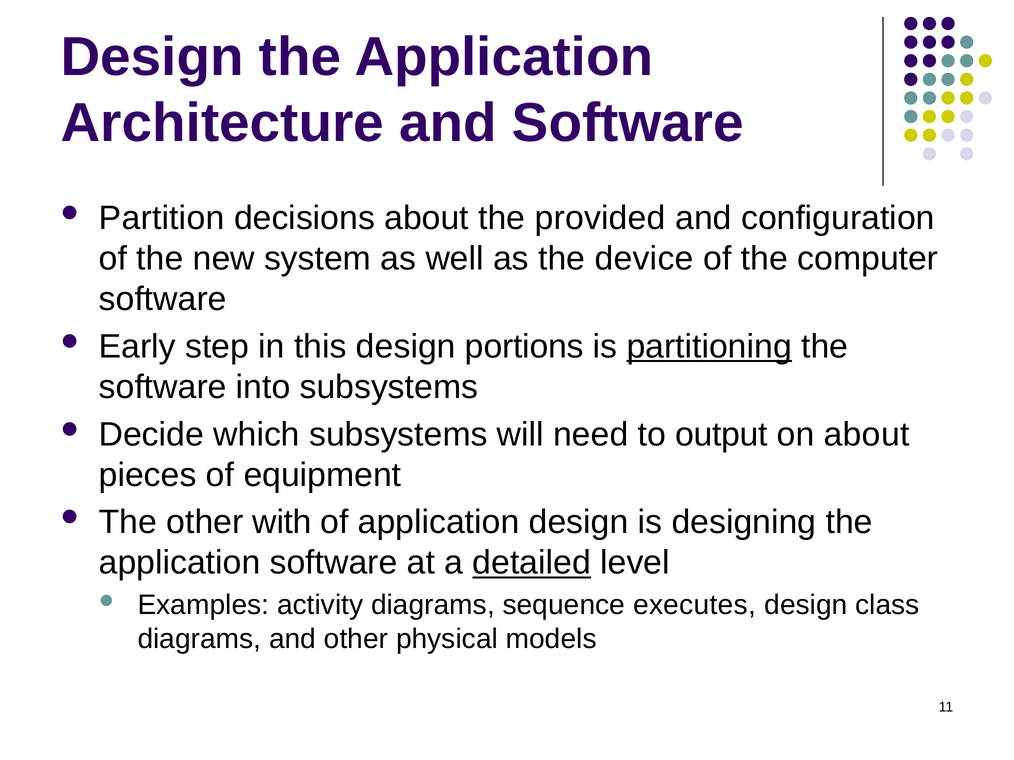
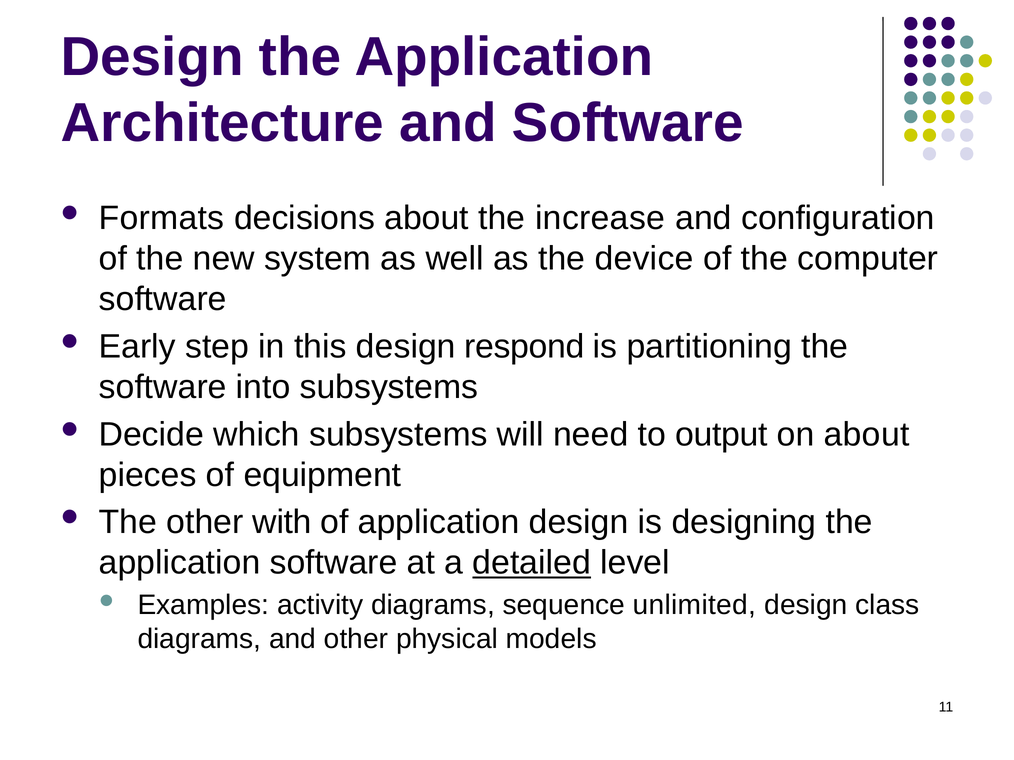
Partition: Partition -> Formats
provided: provided -> increase
portions: portions -> respond
partitioning underline: present -> none
executes: executes -> unlimited
